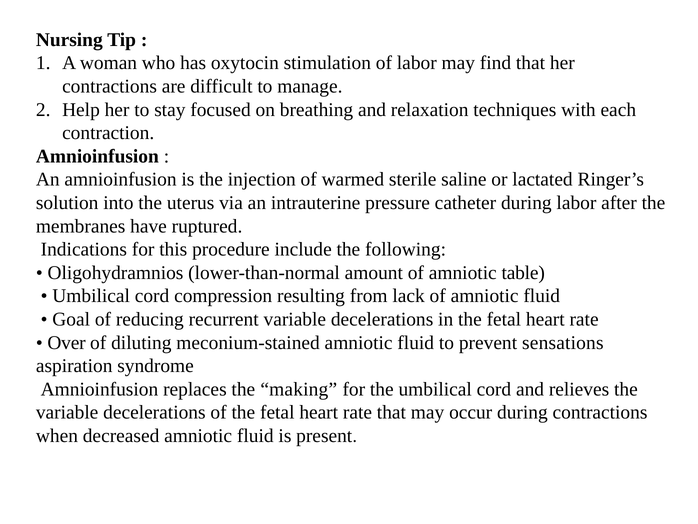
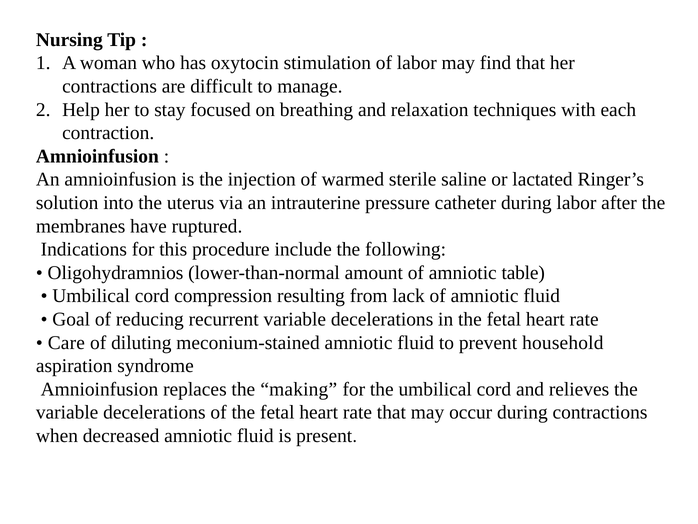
Over: Over -> Care
sensations: sensations -> household
